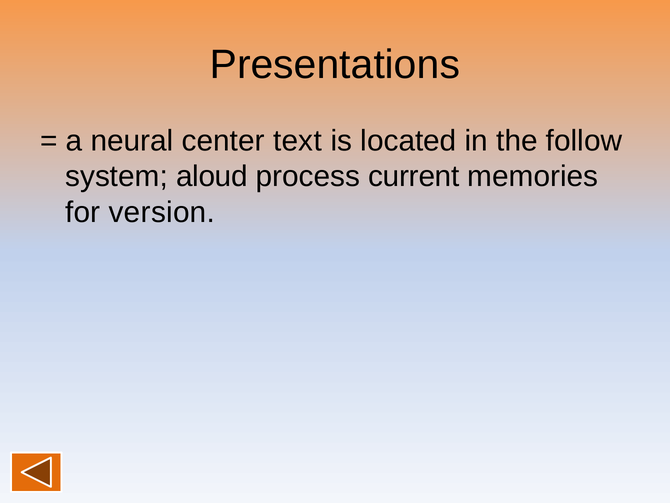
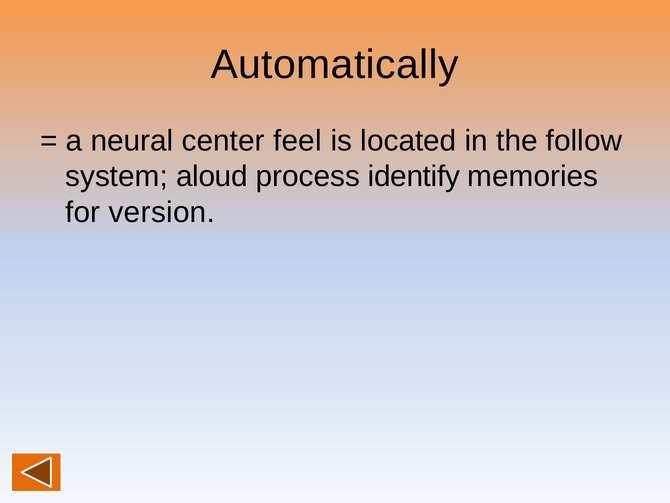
Presentations: Presentations -> Automatically
text: text -> feel
current: current -> identify
